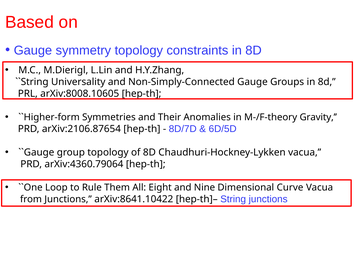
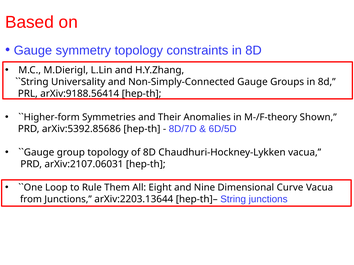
arXiv:8008.10605: arXiv:8008.10605 -> arXiv:9188.56414
Gravity: Gravity -> Shown
arXiv:2106.87654: arXiv:2106.87654 -> arXiv:5392.85686
arXiv:4360.79064: arXiv:4360.79064 -> arXiv:2107.06031
arXiv:8641.10422: arXiv:8641.10422 -> arXiv:2203.13644
